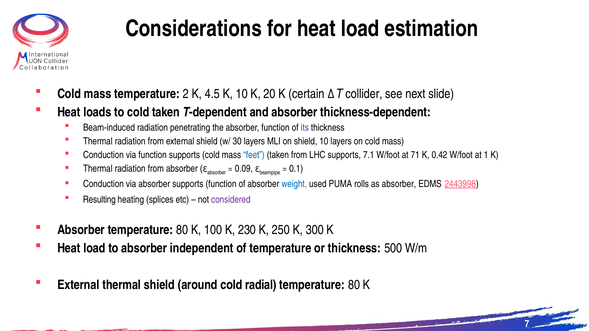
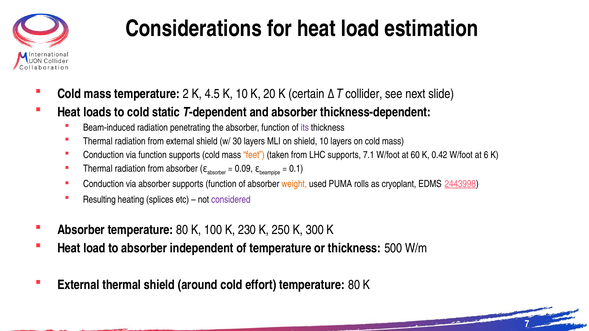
cold taken: taken -> static
feet colour: blue -> orange
71: 71 -> 60
1: 1 -> 6
weight colour: blue -> orange
as absorber: absorber -> cryoplant
radial: radial -> effort
